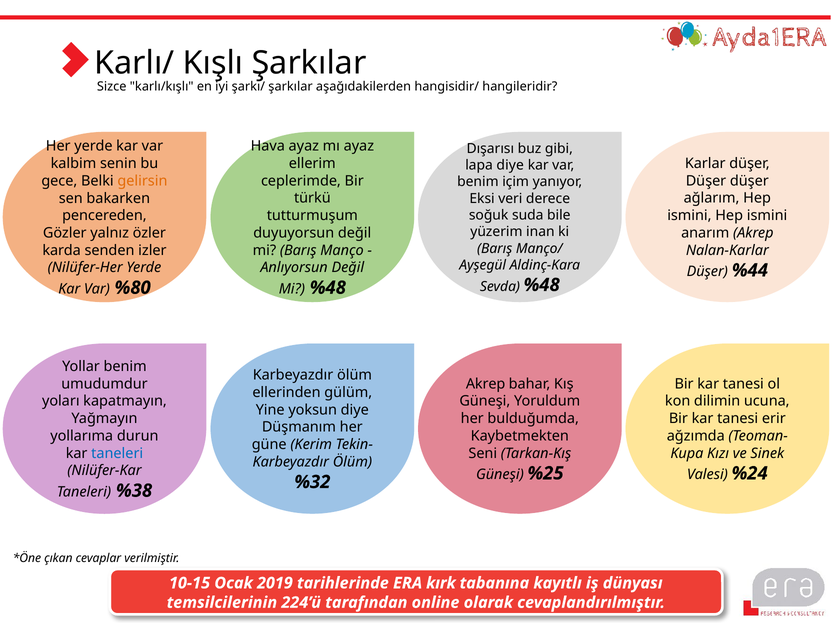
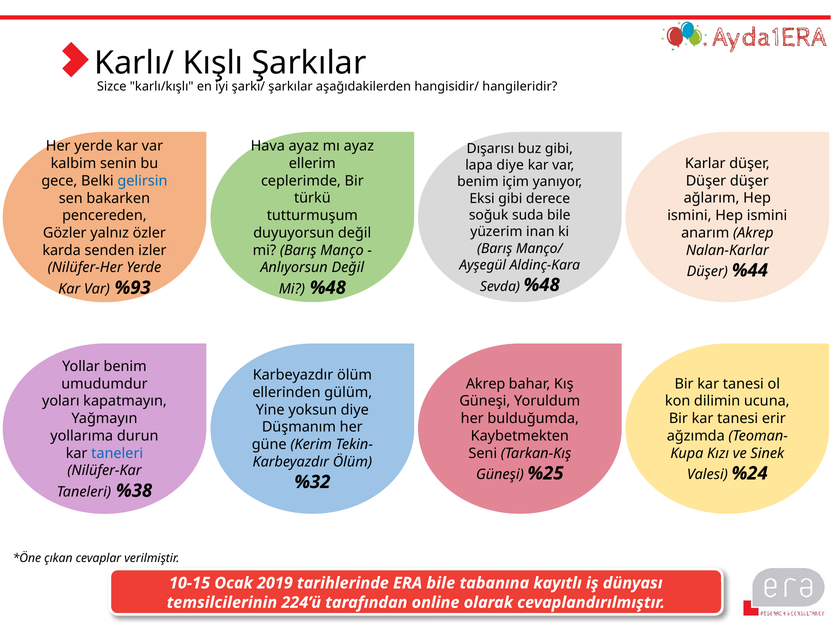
gelirsin colour: orange -> blue
Eksi veri: veri -> gibi
%80: %80 -> %93
ERA kırk: kırk -> bile
